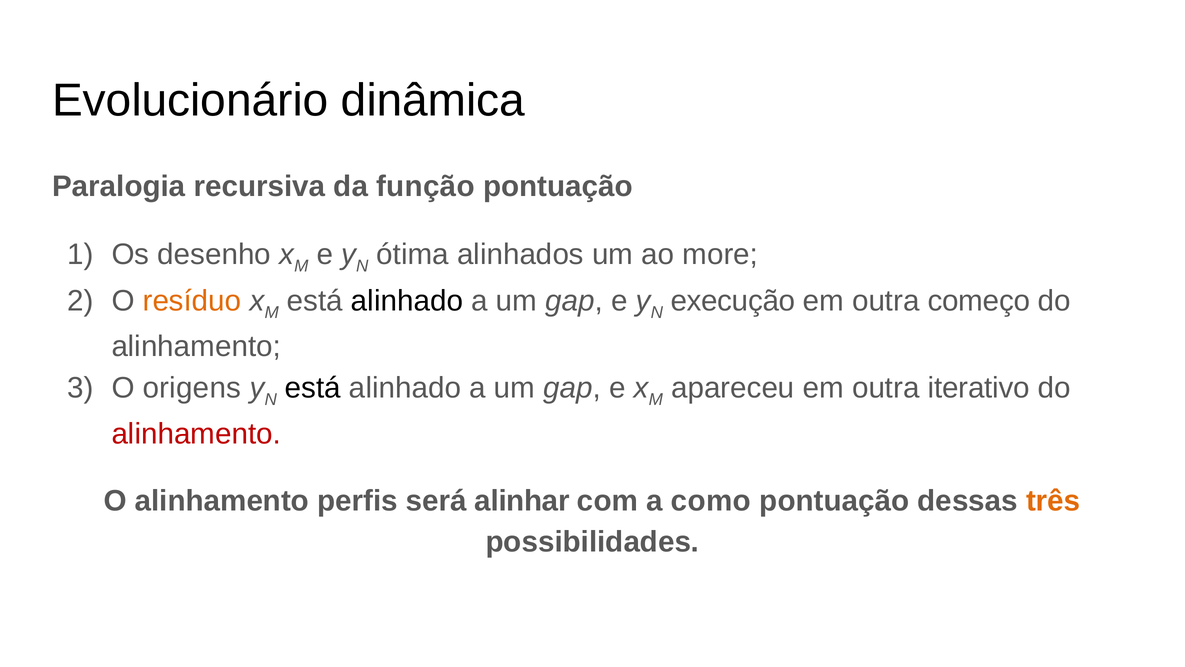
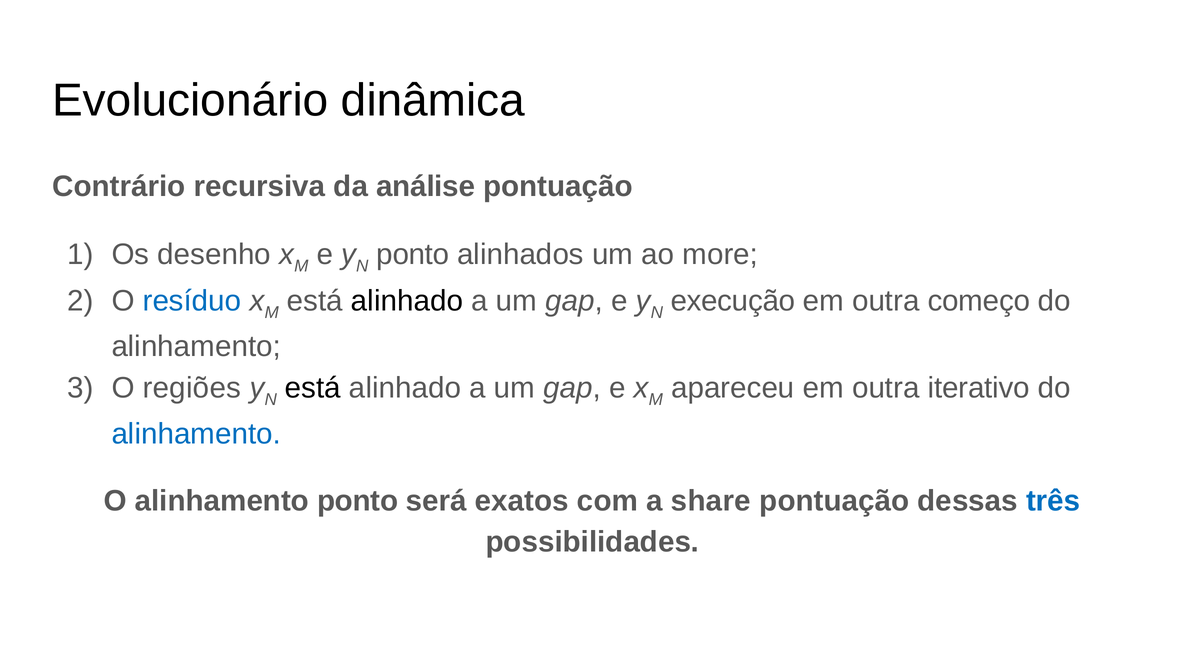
Paralogia: Paralogia -> Contrário
função: função -> análise
ótima at (413, 254): ótima -> ponto
resíduo colour: orange -> blue
origens: origens -> regiões
alinhamento at (196, 434) colour: red -> blue
alinhamento perfis: perfis -> ponto
alinhar: alinhar -> exatos
como: como -> share
três colour: orange -> blue
